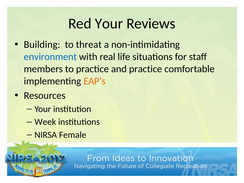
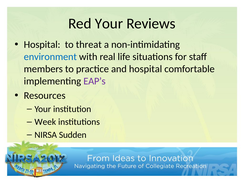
Building at (42, 45): Building -> Hospital
and practice: practice -> hospital
EAP’s colour: orange -> purple
Female: Female -> Sudden
